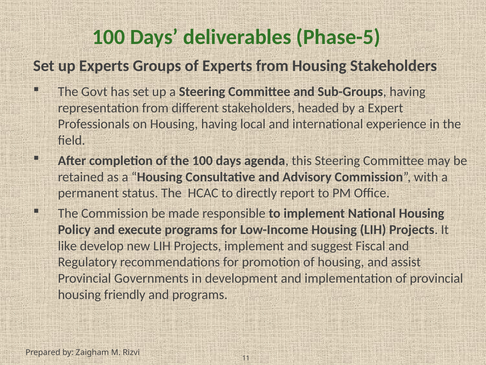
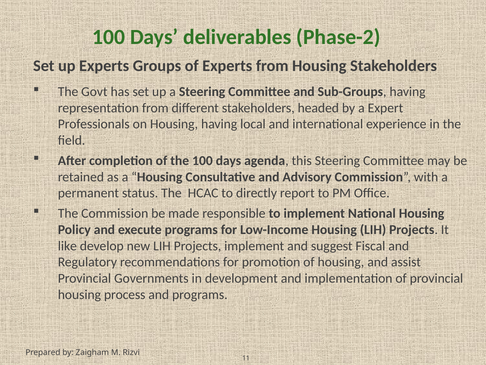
Phase-5: Phase-5 -> Phase-2
friendly: friendly -> process
